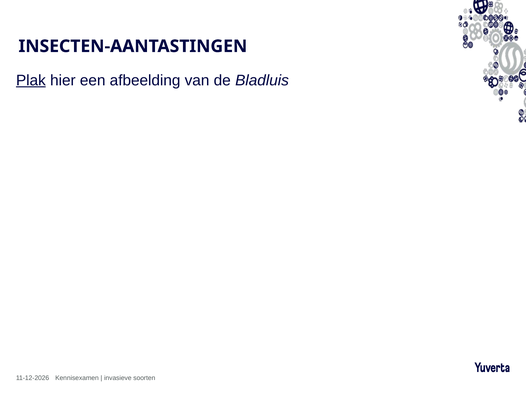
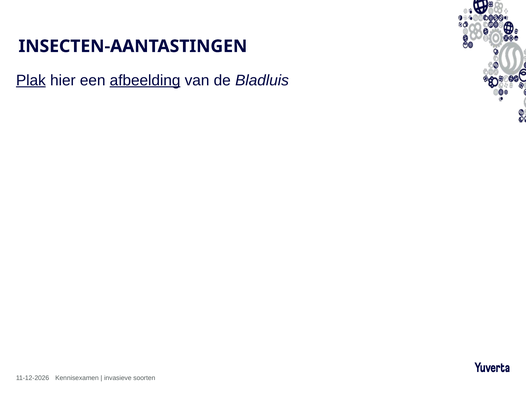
afbeelding underline: none -> present
